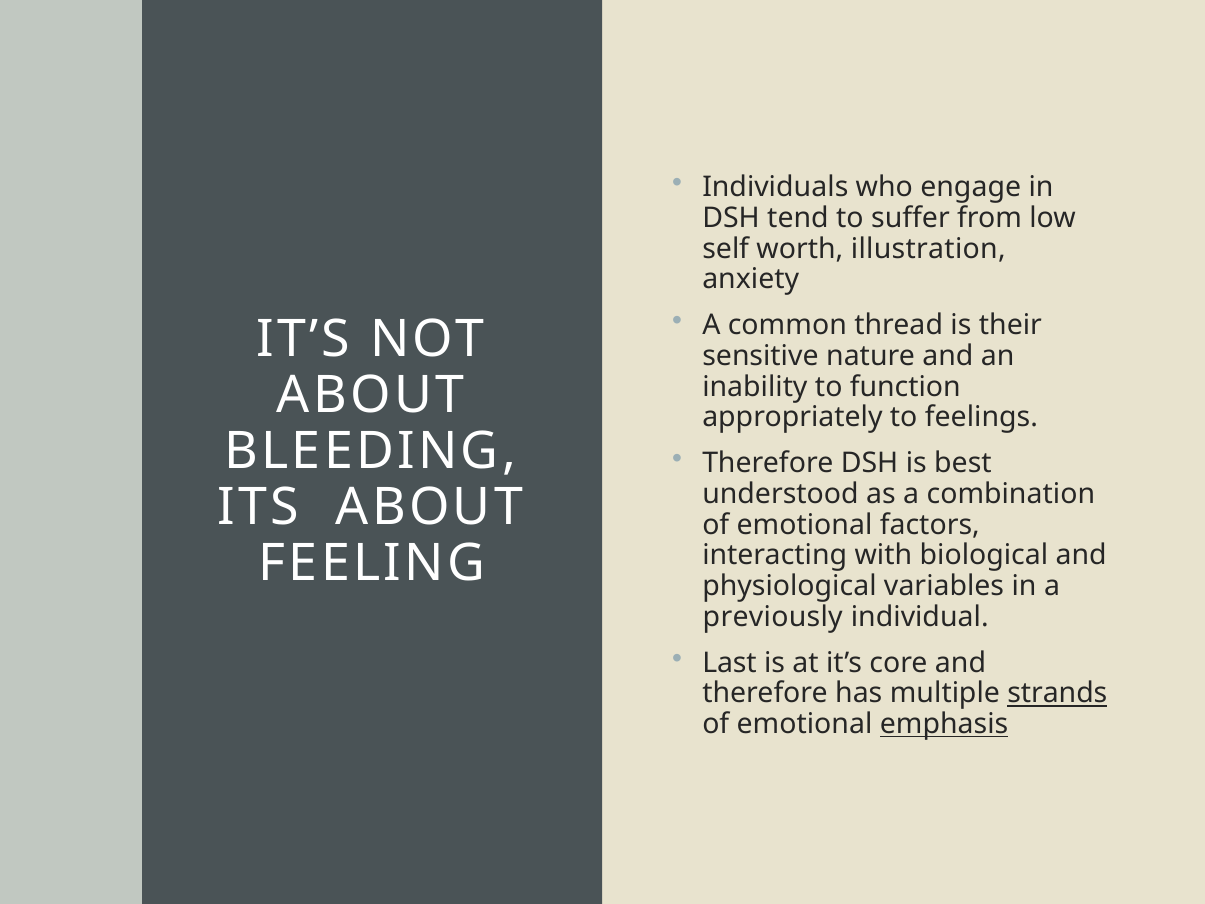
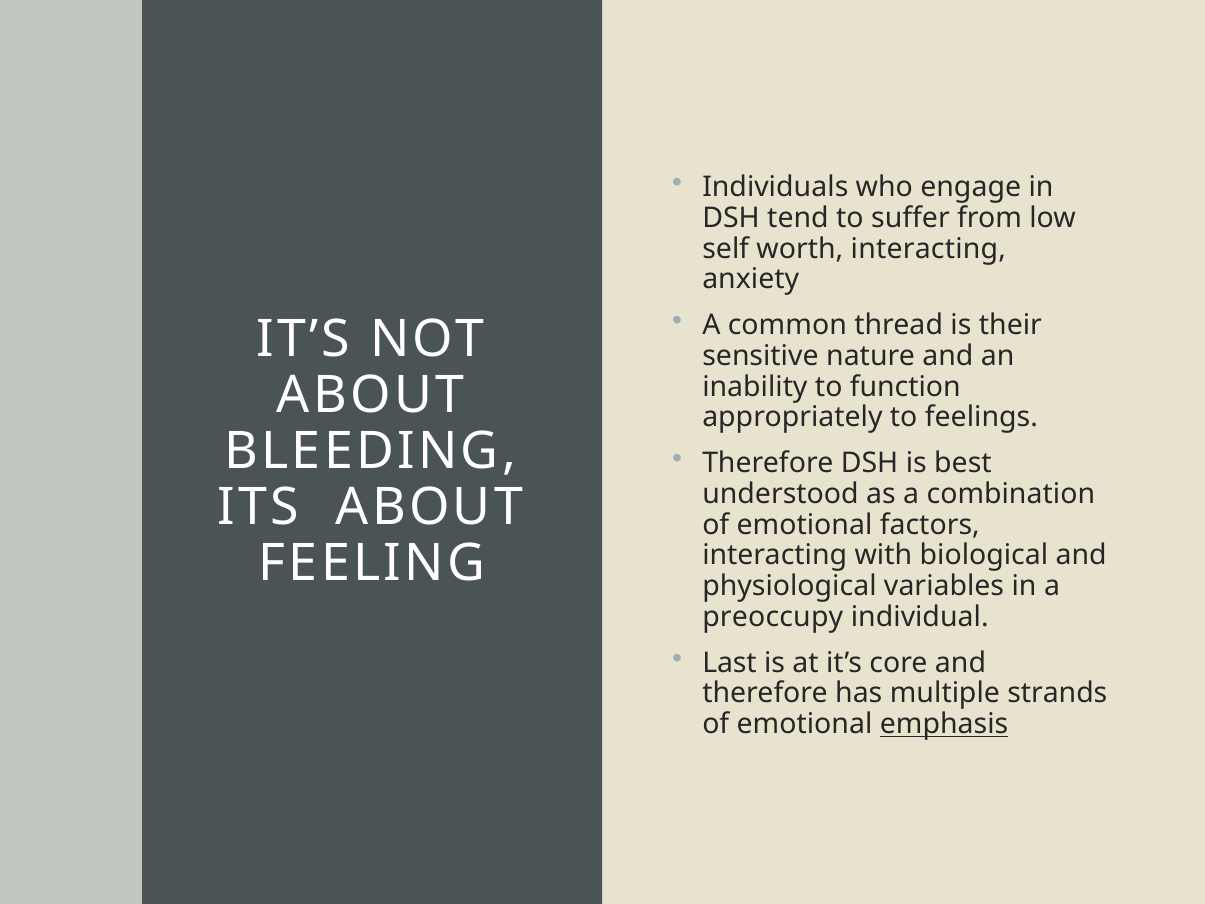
worth illustration: illustration -> interacting
previously: previously -> preoccupy
strands underline: present -> none
